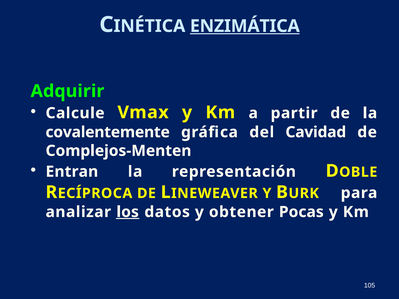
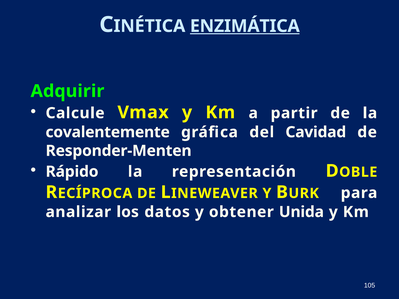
Complejos-Menten: Complejos-Menten -> Responder-Menten
Entran: Entran -> Rápido
los underline: present -> none
Pocas: Pocas -> Unida
